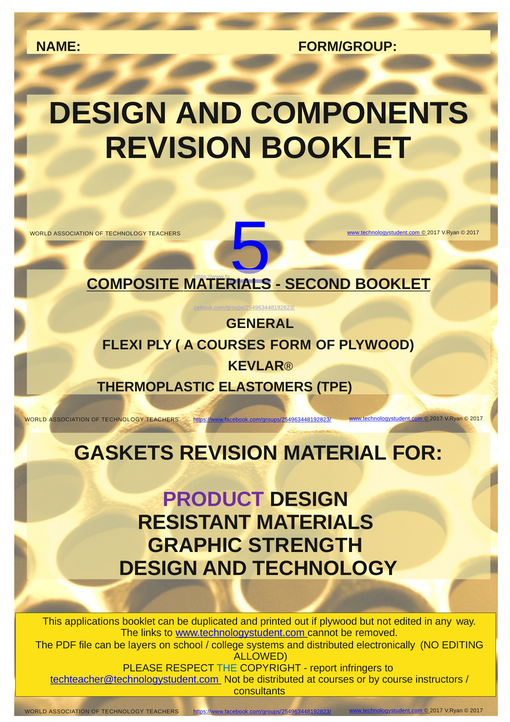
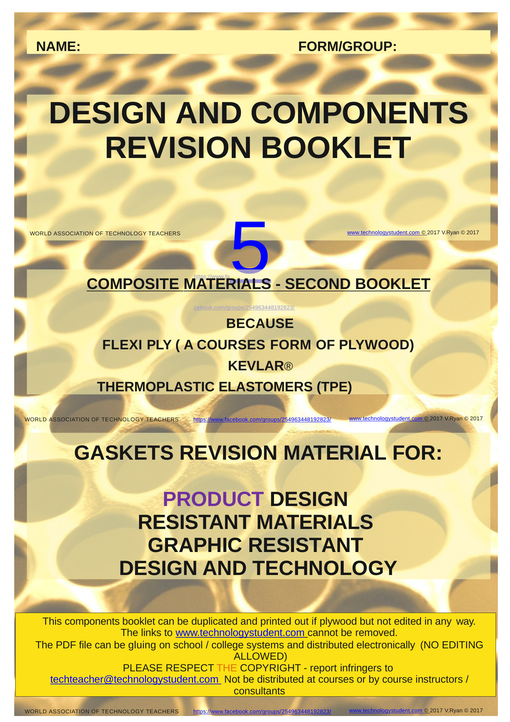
GENERAL: GENERAL -> BECAUSE
GRAPHIC STRENGTH: STRENGTH -> RESISTANT
This applications: applications -> components
layers: layers -> gluing
THE at (227, 668) colour: blue -> orange
